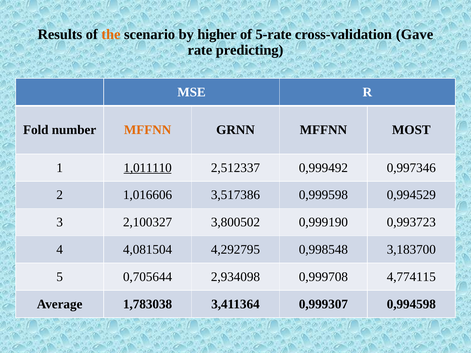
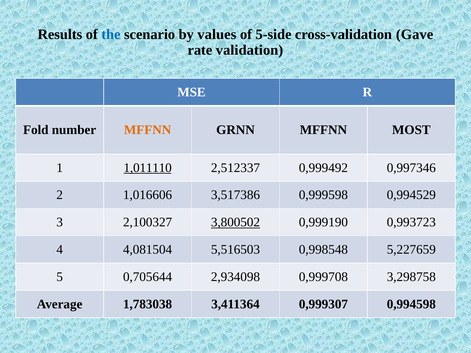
the colour: orange -> blue
higher: higher -> values
5-rate: 5-rate -> 5-side
predicting: predicting -> validation
3,800502 underline: none -> present
4,292795: 4,292795 -> 5,516503
3,183700: 3,183700 -> 5,227659
4,774115: 4,774115 -> 3,298758
